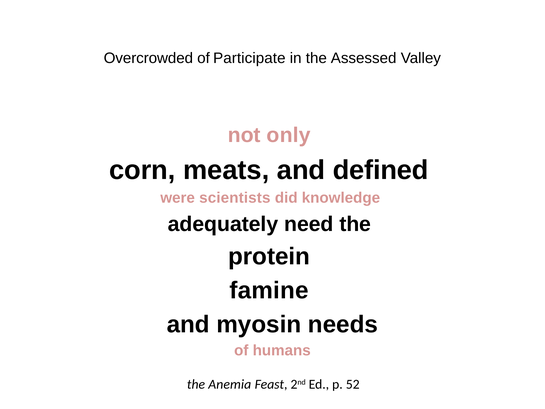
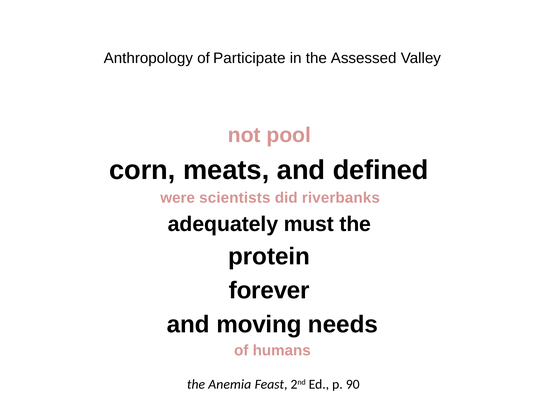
Overcrowded: Overcrowded -> Anthropology
only: only -> pool
knowledge: knowledge -> riverbanks
need: need -> must
famine: famine -> forever
myosin: myosin -> moving
52: 52 -> 90
